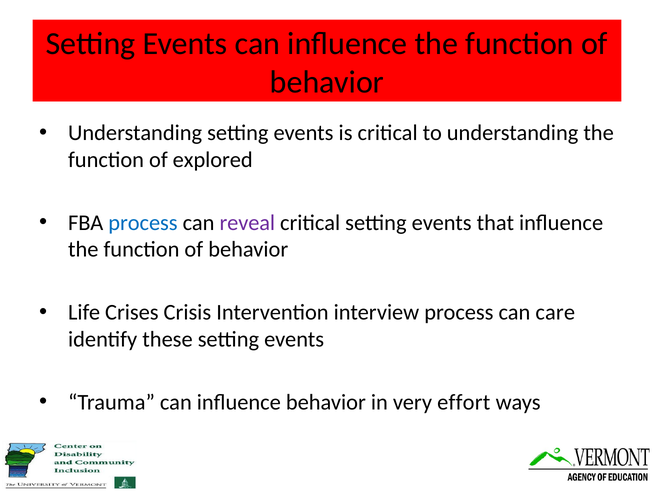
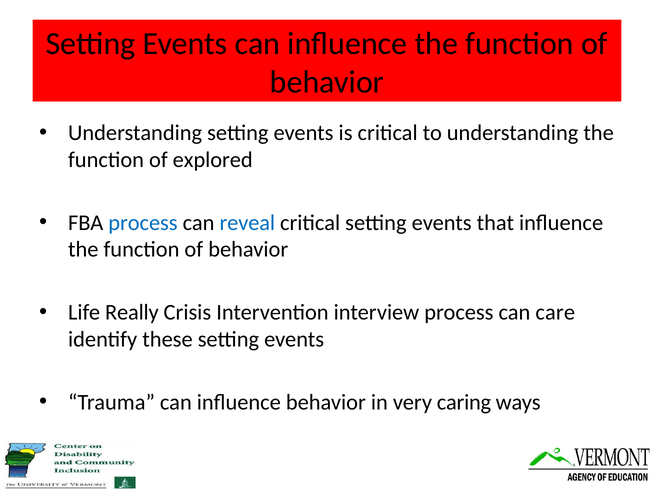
reveal colour: purple -> blue
Crises: Crises -> Really
effort: effort -> caring
